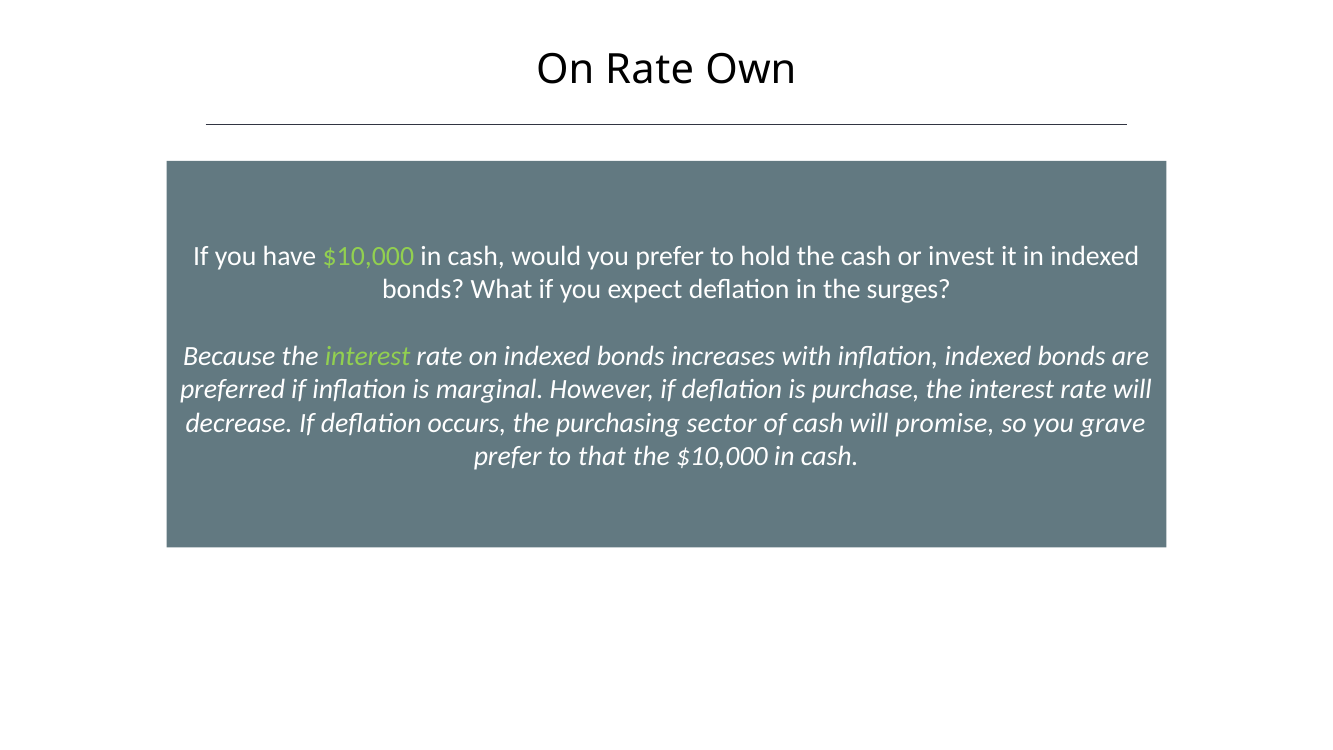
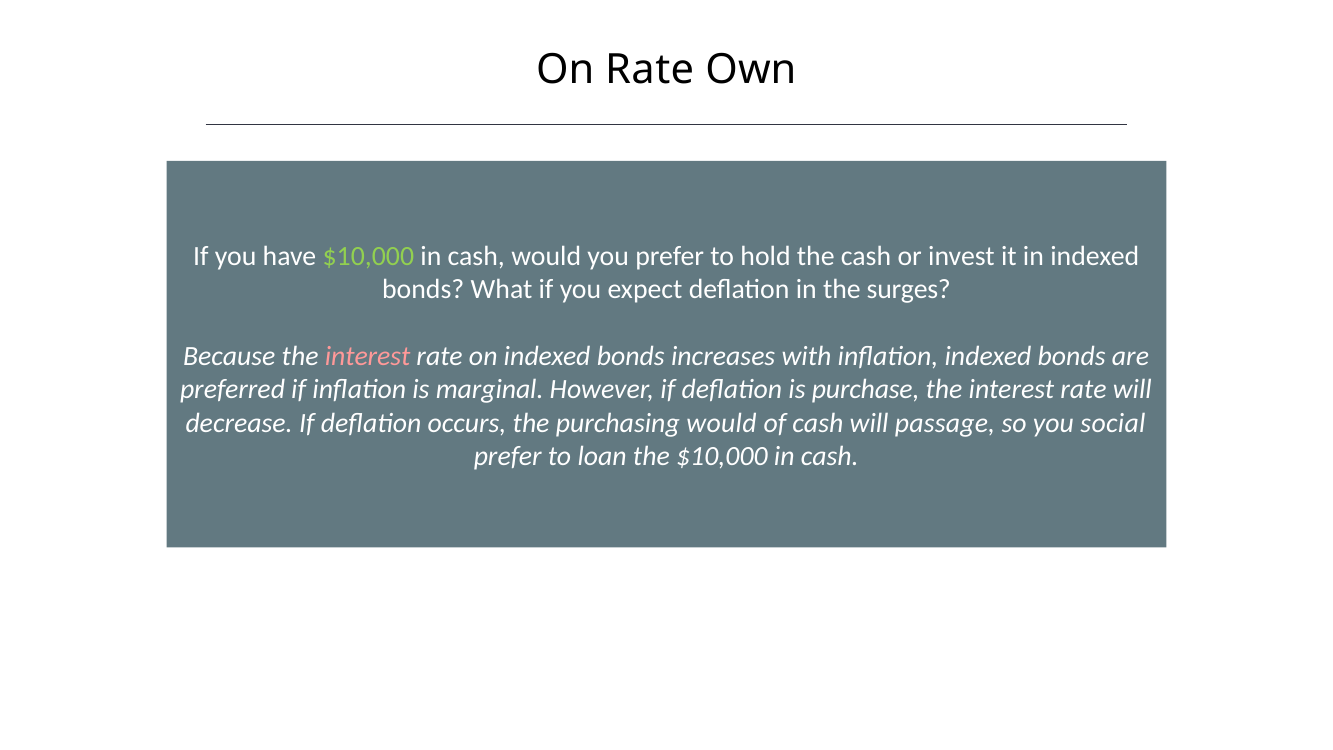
interest at (368, 356) colour: light green -> pink
purchasing sector: sector -> would
promise: promise -> passage
grave: grave -> social
that: that -> loan
